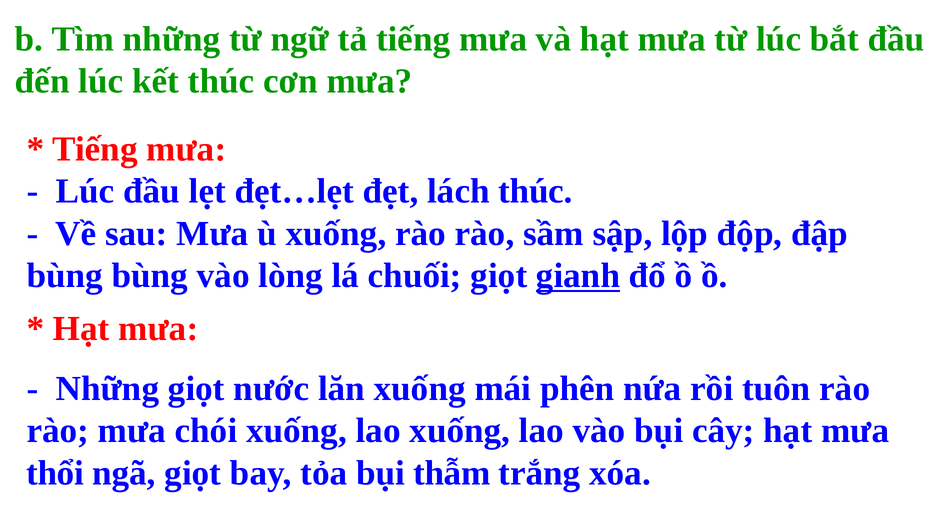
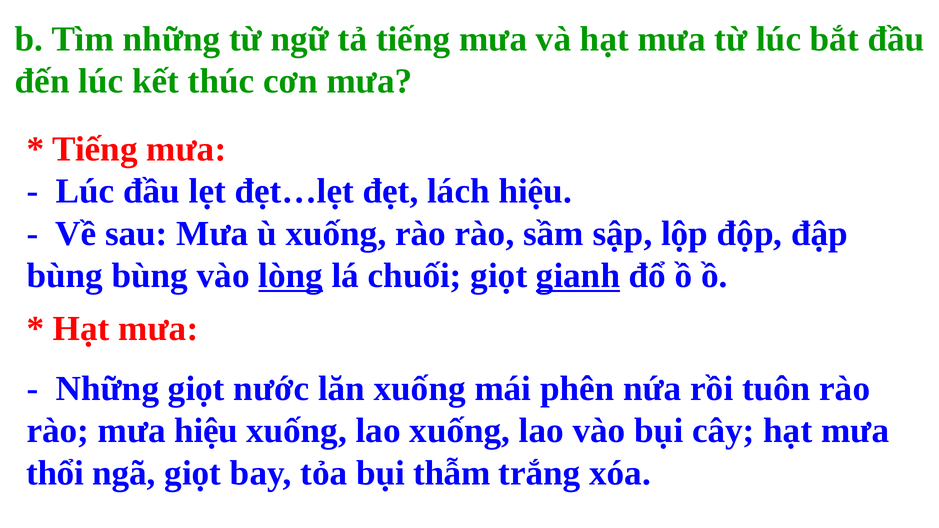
lách thúc: thúc -> hiệu
lòng underline: none -> present
mưa chói: chói -> hiệu
